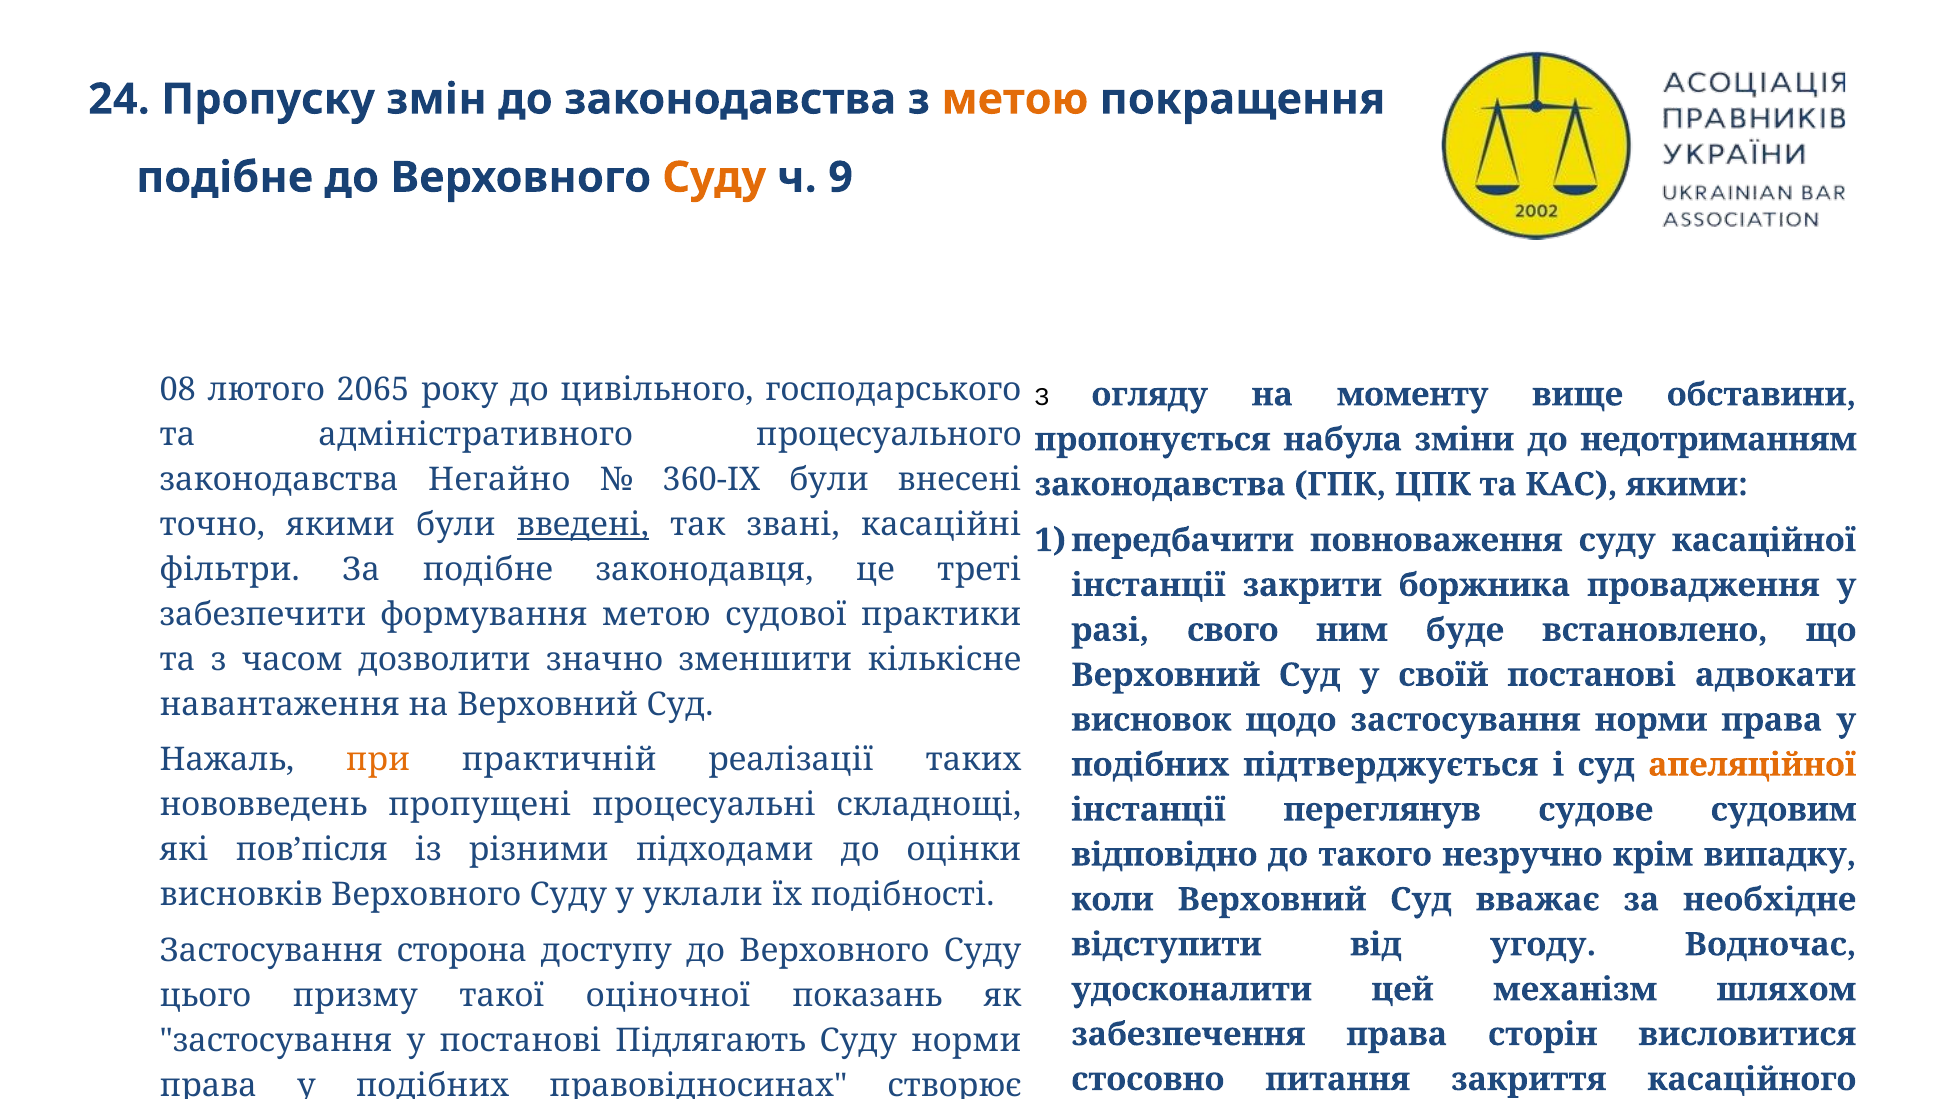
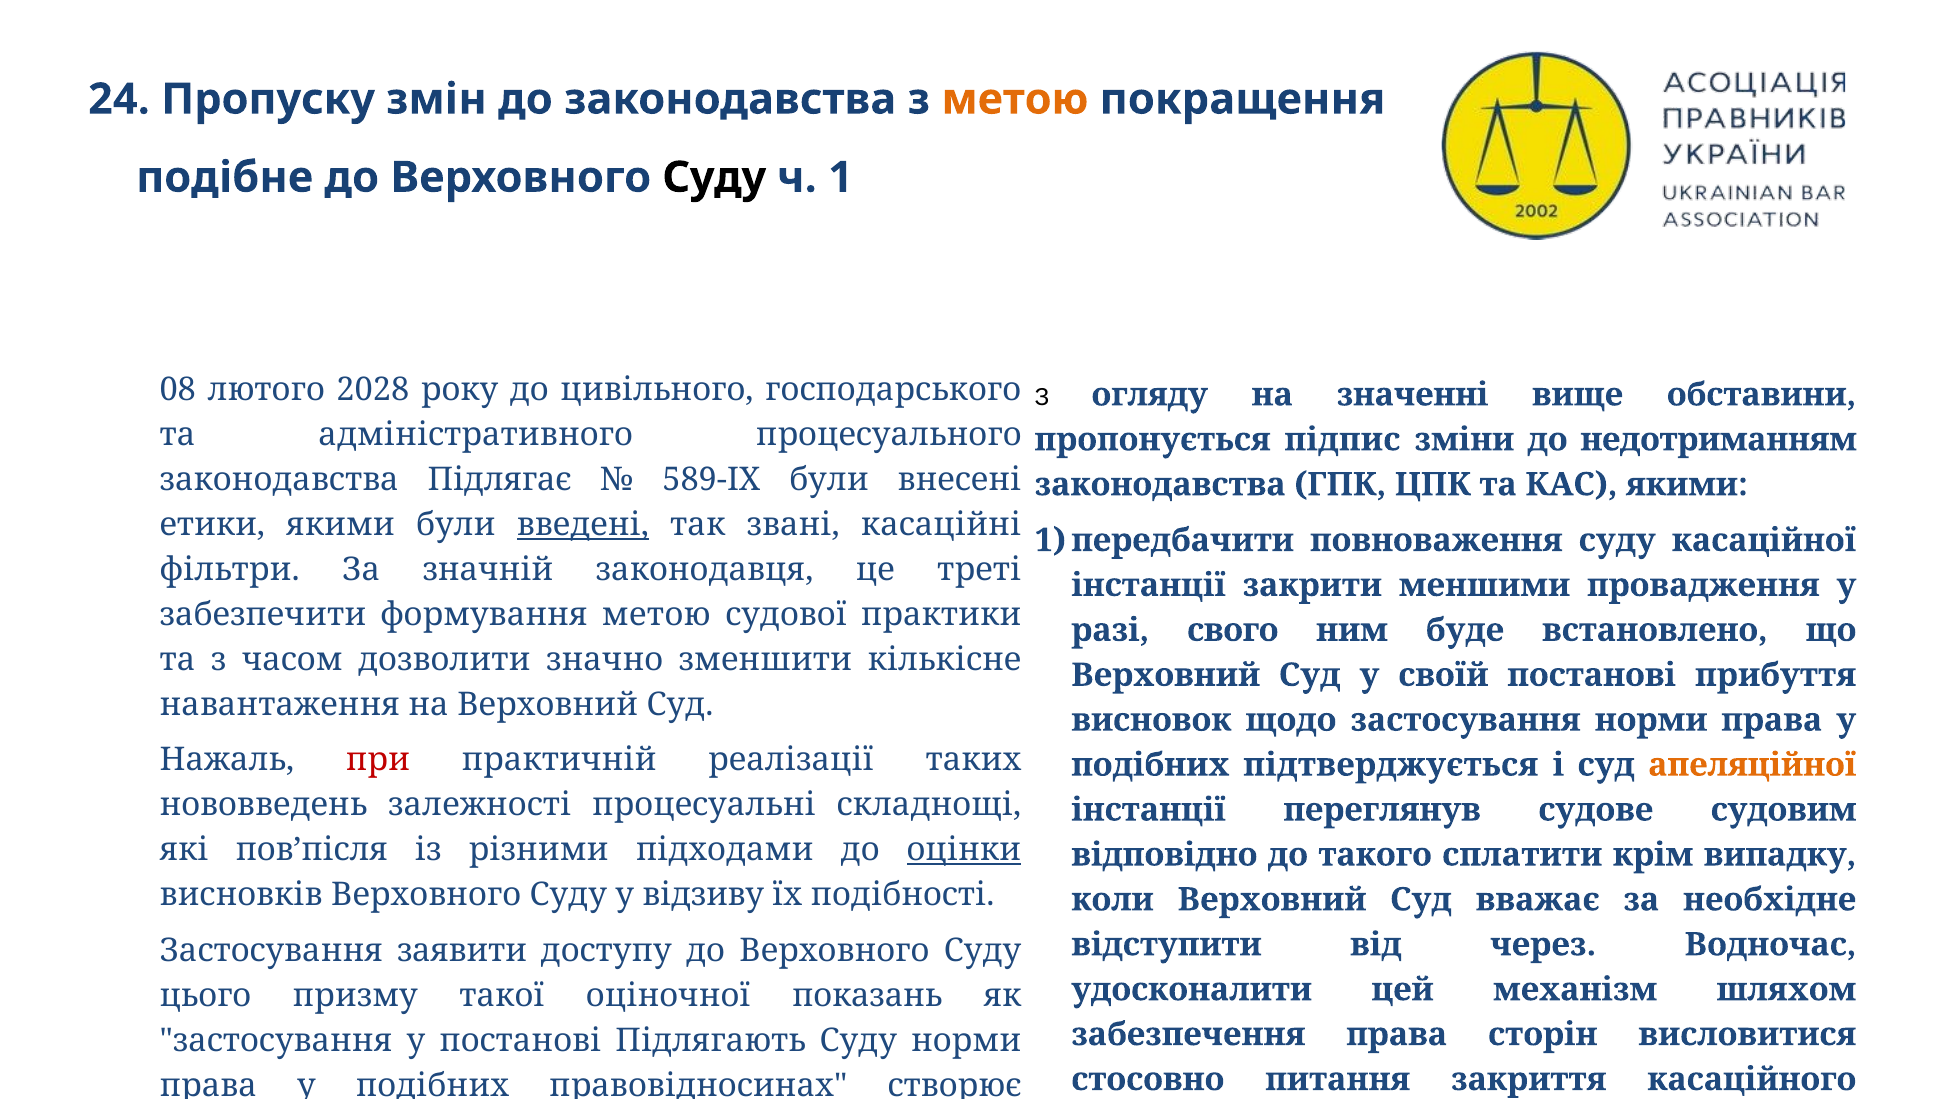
Суду at (714, 178) colour: orange -> black
9: 9 -> 1
2065: 2065 -> 2028
моменту: моменту -> значенні
набула: набула -> підпис
Негайно: Негайно -> Підлягає
360-IX: 360-IX -> 589-IX
точно: точно -> етики
За подібне: подібне -> значній
боржника: боржника -> меншими
адвокати: адвокати -> прибуття
при colour: orange -> red
пропущені: пропущені -> залежності
оцінки underline: none -> present
незручно: незручно -> сплатити
уклали: уклали -> відзиву
угоду: угоду -> через
сторона: сторона -> заявити
